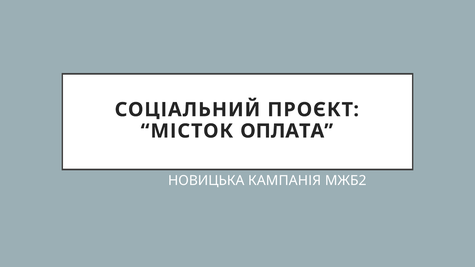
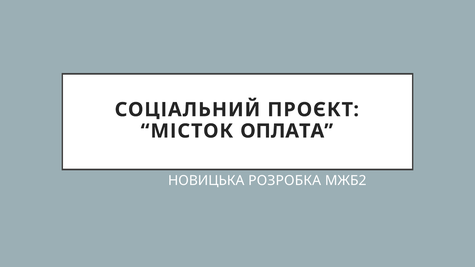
КАМПАНІЯ: КАМПАНІЯ -> РОЗРОБКА
